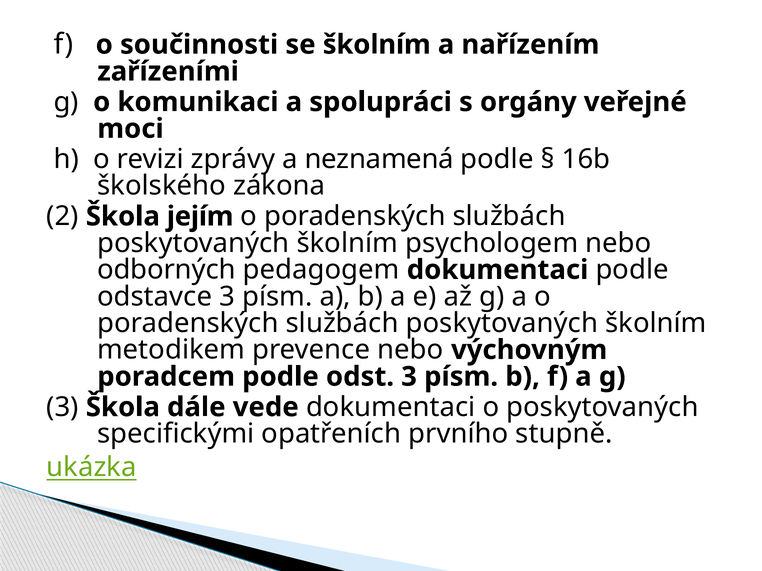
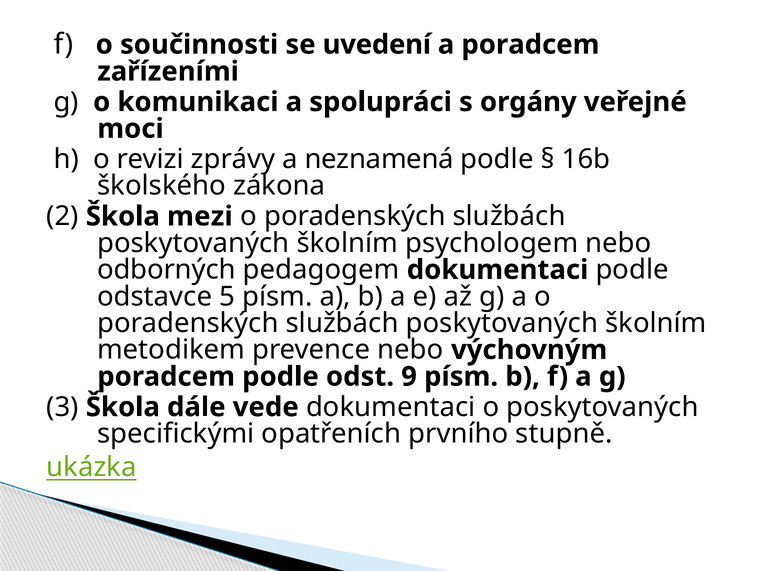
se školním: školním -> uvedení
a nařízením: nařízením -> poradcem
jejím: jejím -> mezi
odstavce 3: 3 -> 5
odst 3: 3 -> 9
